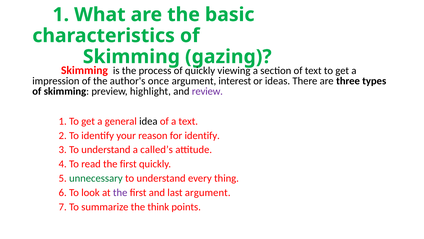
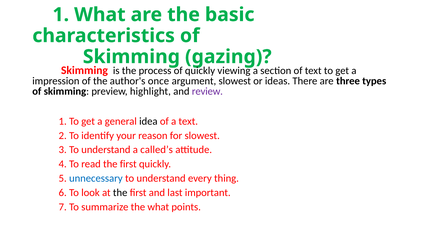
argument interest: interest -> slowest
for identify: identify -> slowest
unnecessary colour: green -> blue
the at (120, 192) colour: purple -> black
last argument: argument -> important
the think: think -> what
